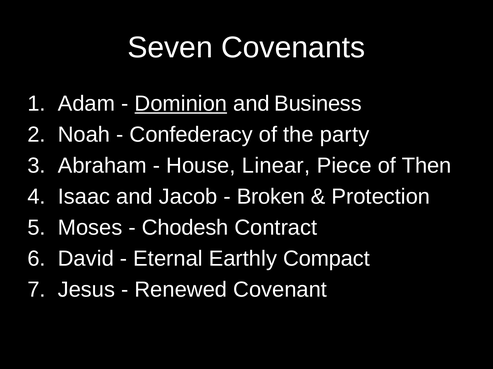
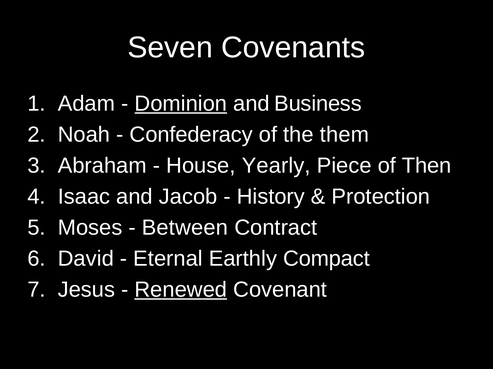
party: party -> them
Linear: Linear -> Yearly
Broken: Broken -> History
Chodesh: Chodesh -> Between
Renewed underline: none -> present
